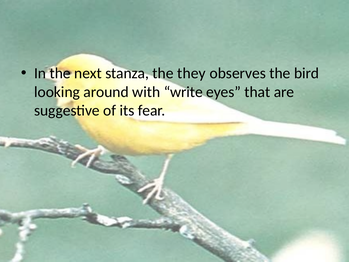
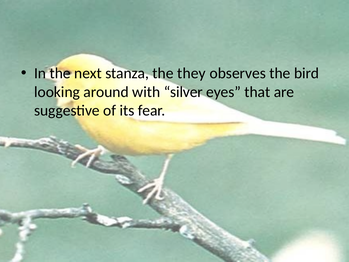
write: write -> silver
